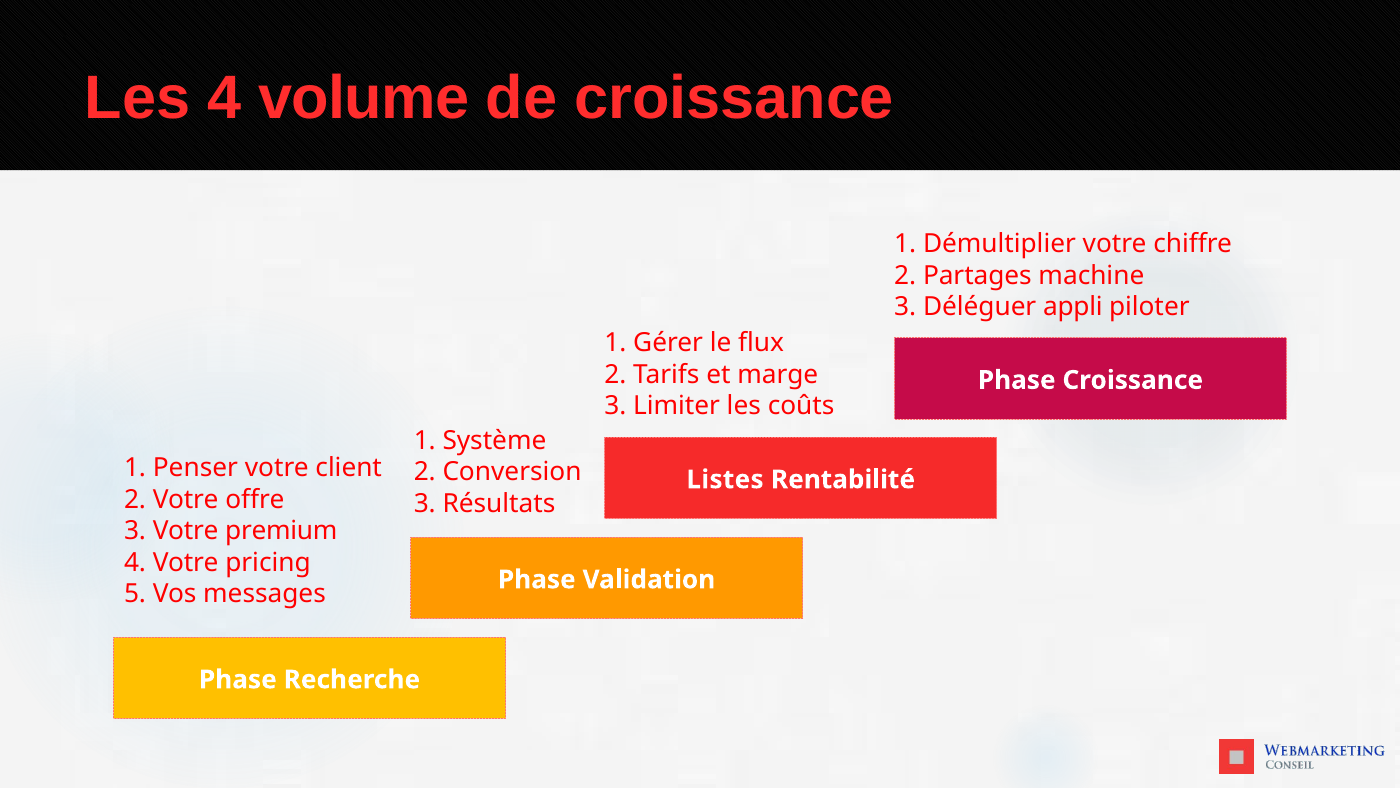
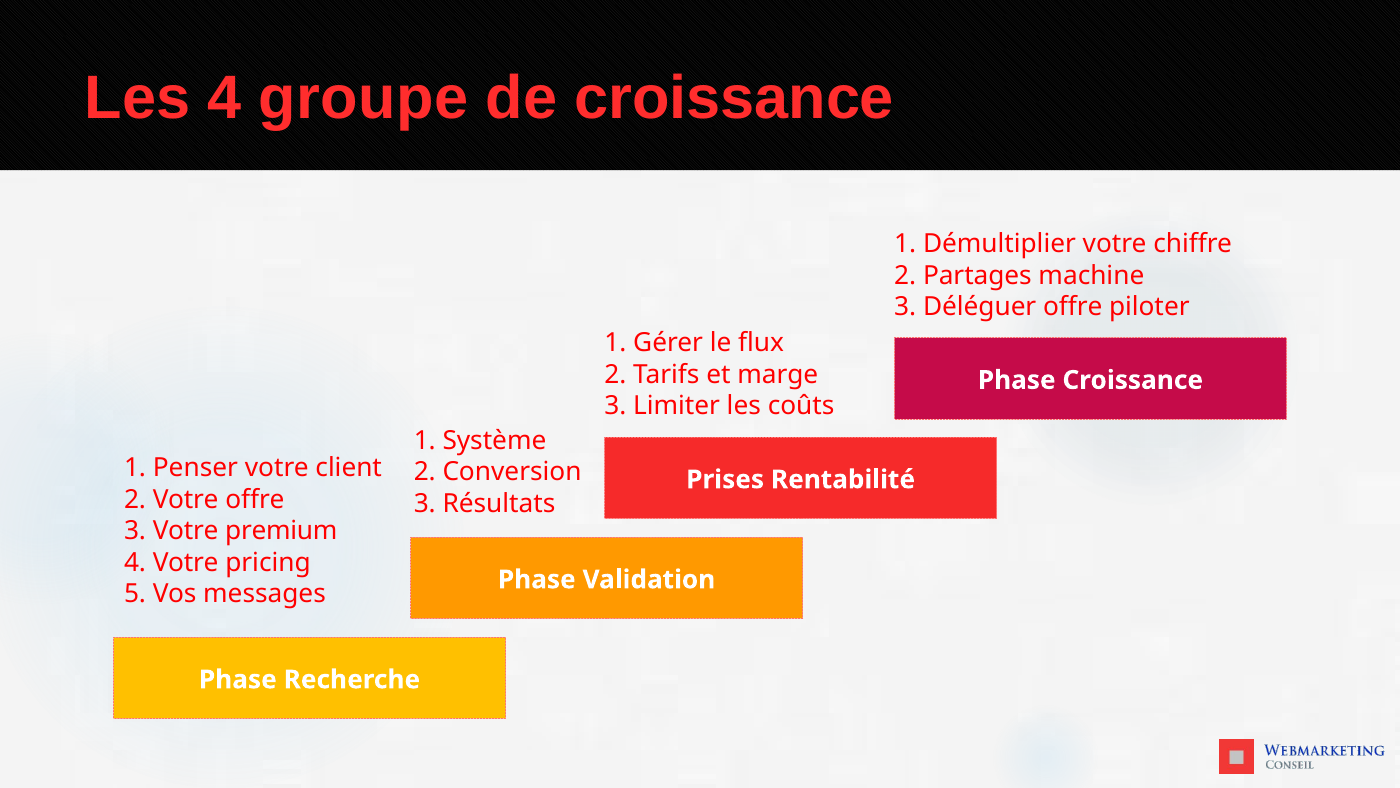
volume: volume -> groupe
Déléguer appli: appli -> offre
Listes: Listes -> Prises
